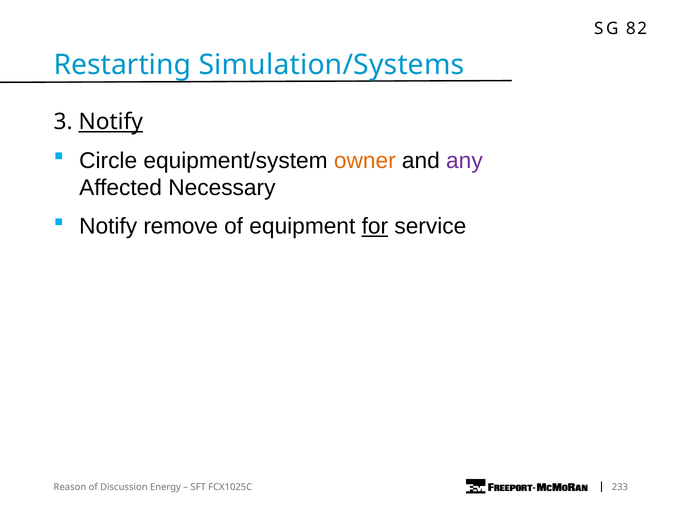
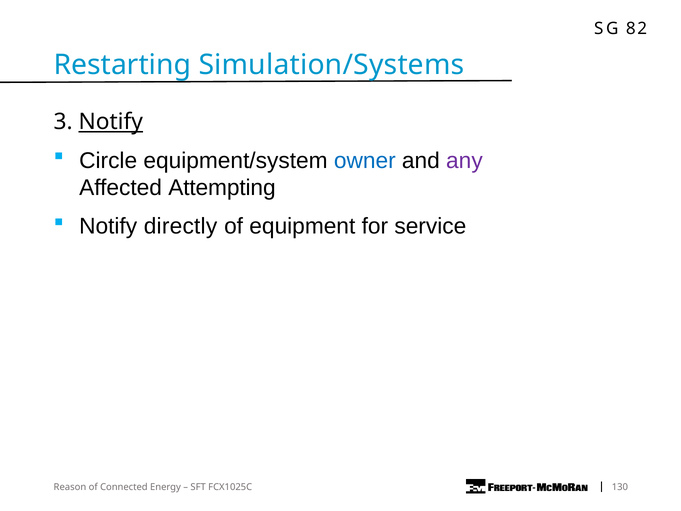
owner colour: orange -> blue
Necessary: Necessary -> Attempting
remove: remove -> directly
for underline: present -> none
Discussion: Discussion -> Connected
233: 233 -> 130
